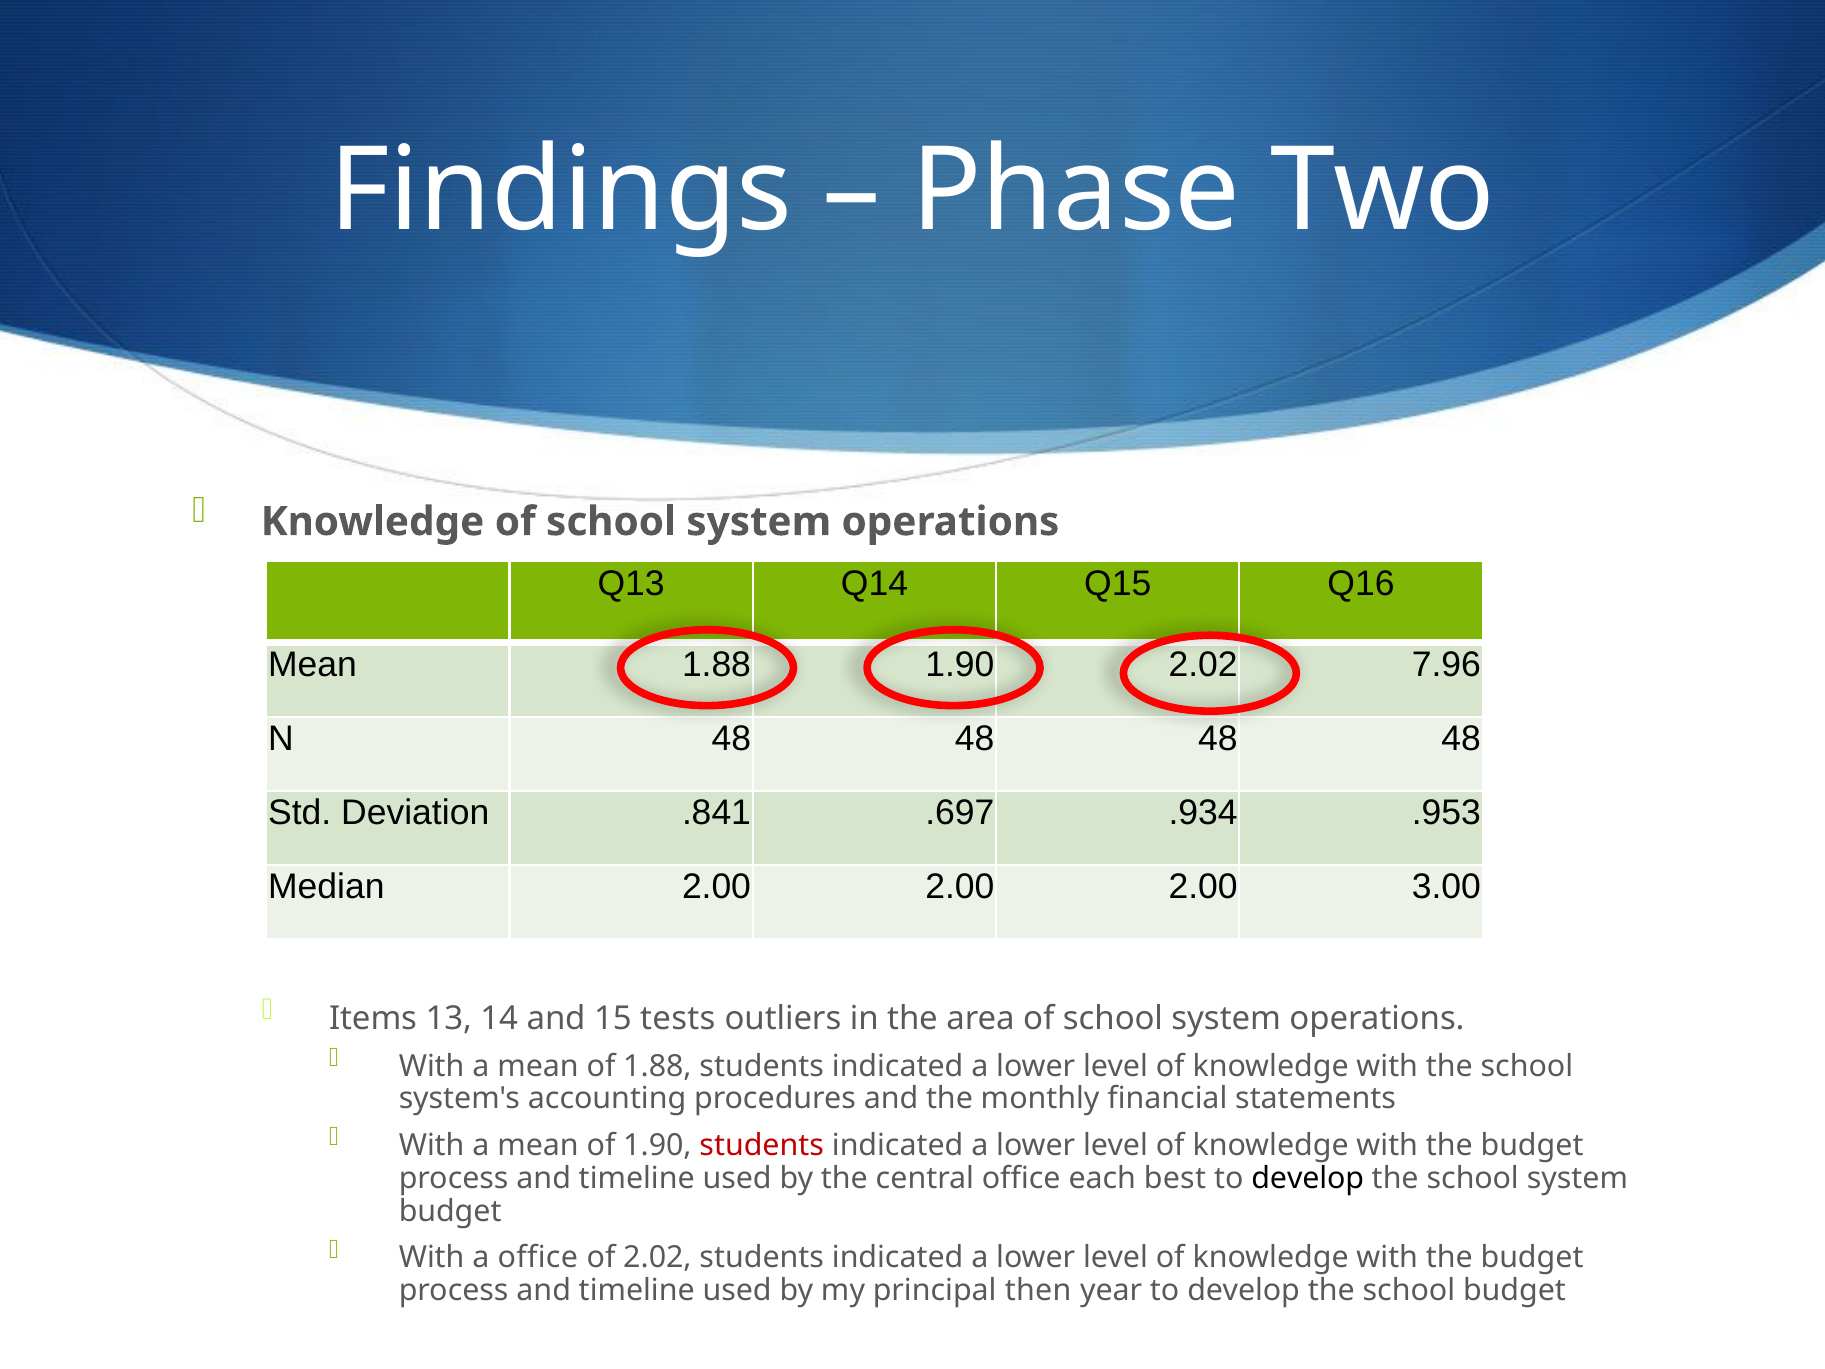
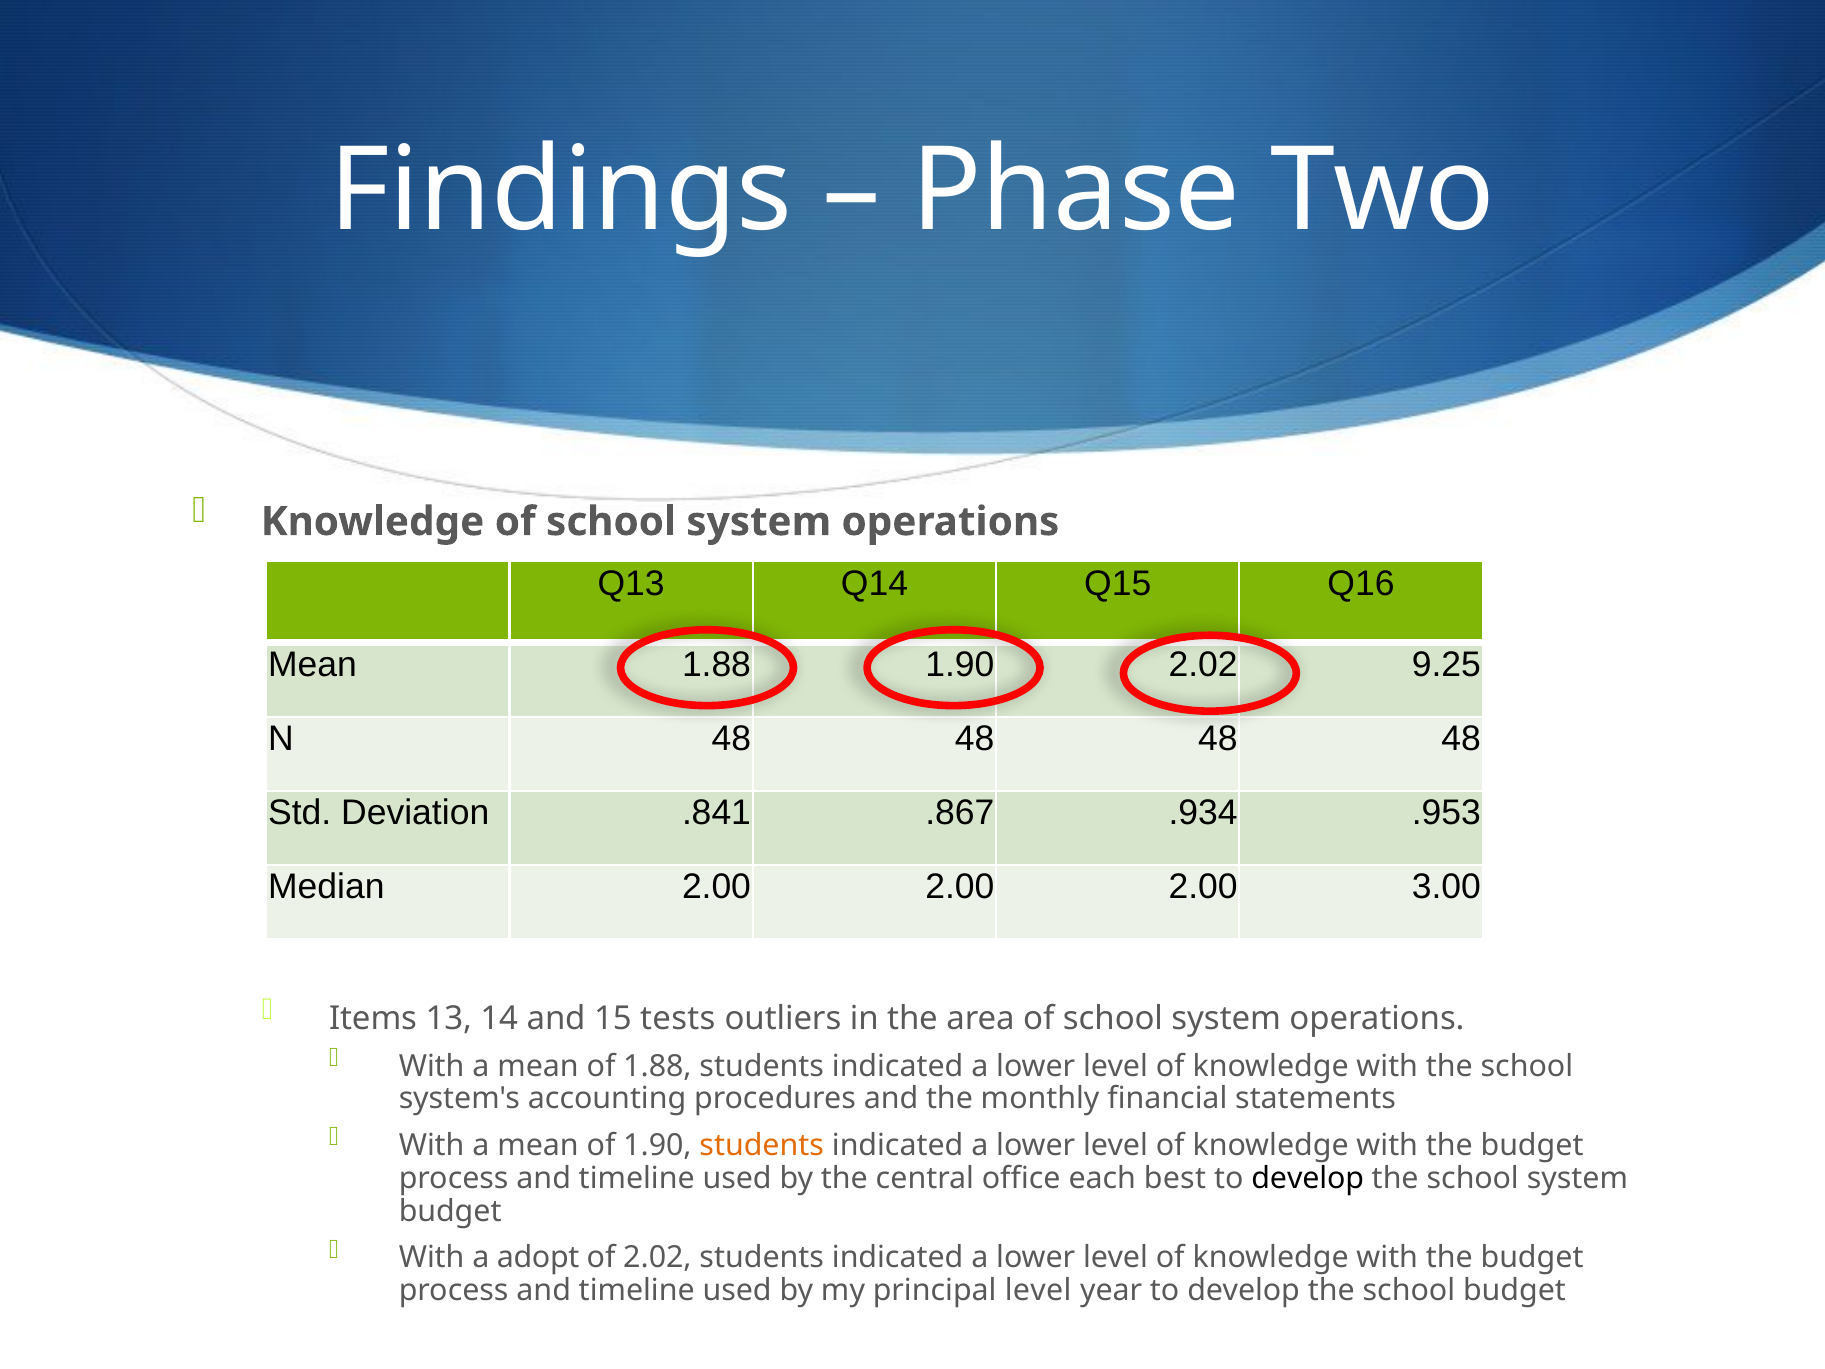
7.96: 7.96 -> 9.25
.697: .697 -> .867
students at (762, 1145) colour: red -> orange
a office: office -> adopt
principal then: then -> level
